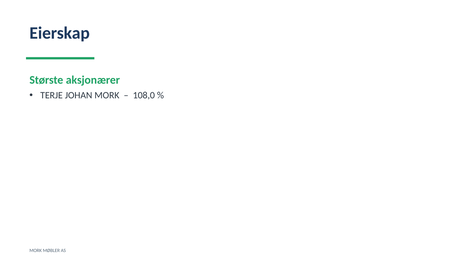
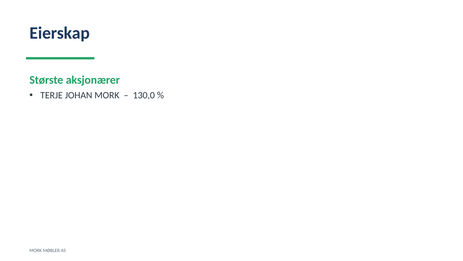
108,0: 108,0 -> 130,0
